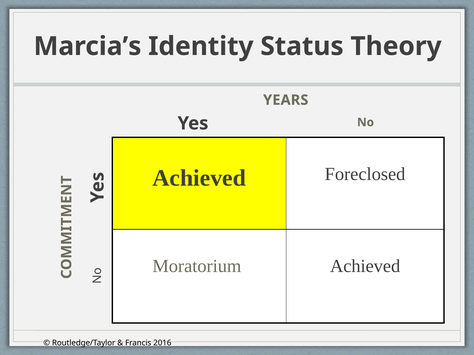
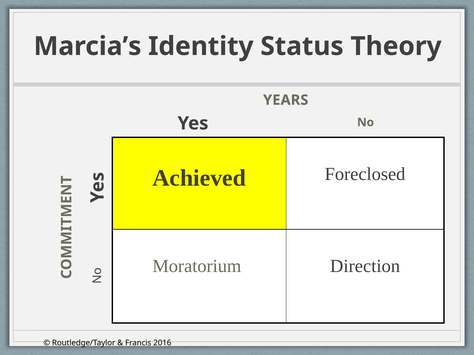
Moratorium Achieved: Achieved -> Direction
